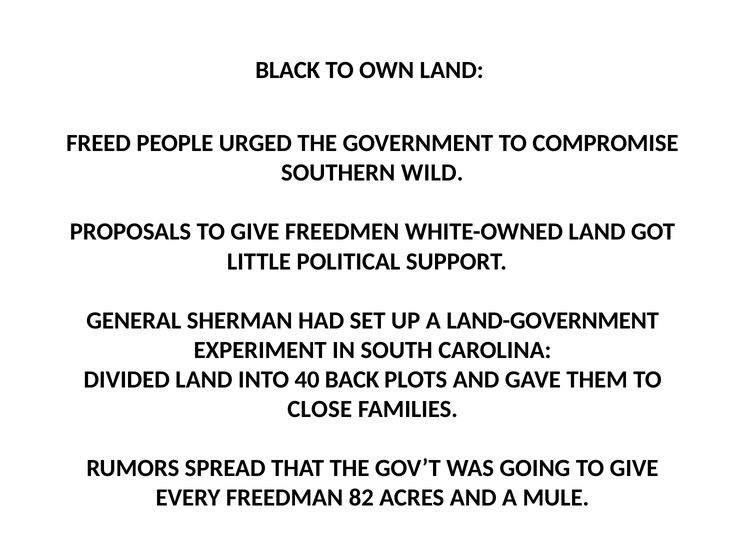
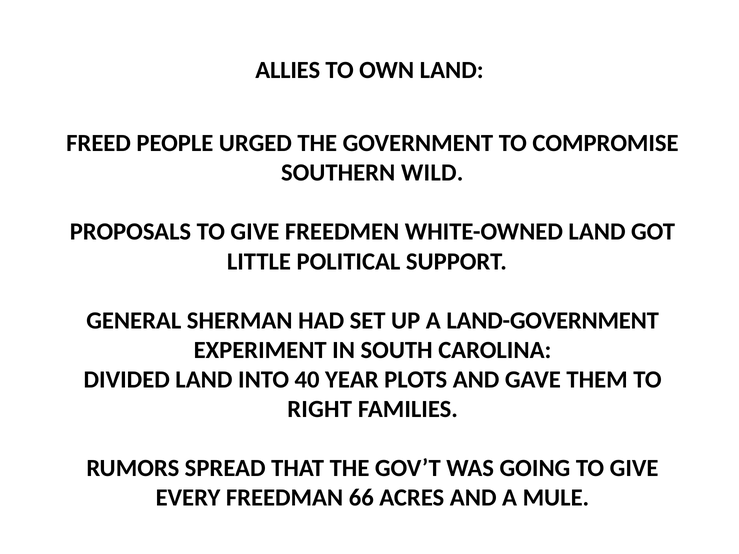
BLACK: BLACK -> ALLIES
BACK: BACK -> YEAR
CLOSE: CLOSE -> RIGHT
82: 82 -> 66
